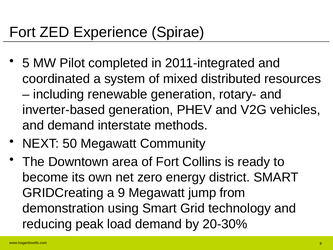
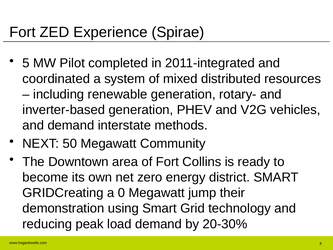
9: 9 -> 0
from: from -> their
